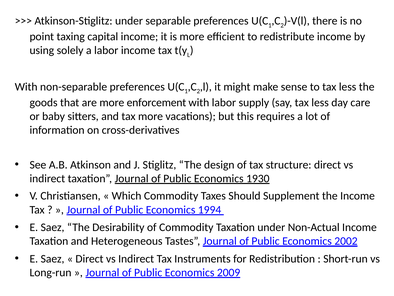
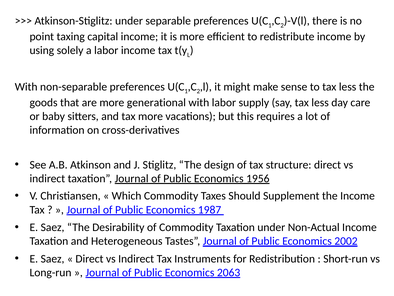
enforcement: enforcement -> generational
1930: 1930 -> 1956
1994: 1994 -> 1987
2009: 2009 -> 2063
